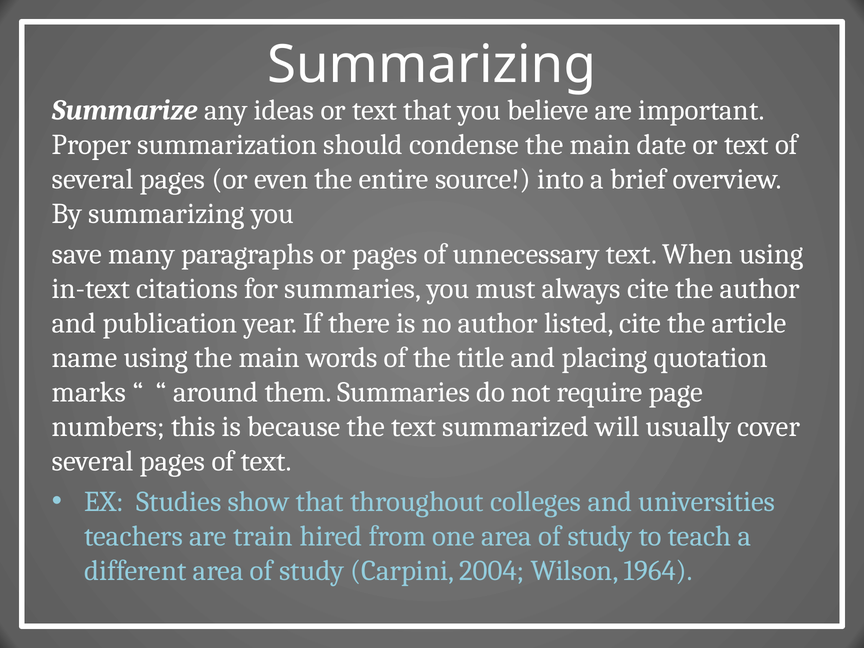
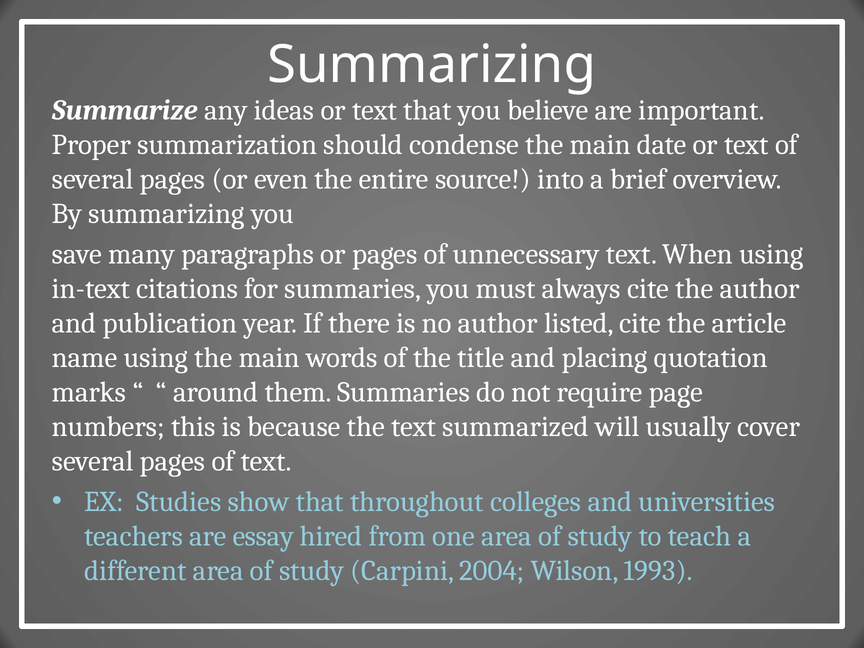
train: train -> essay
1964: 1964 -> 1993
